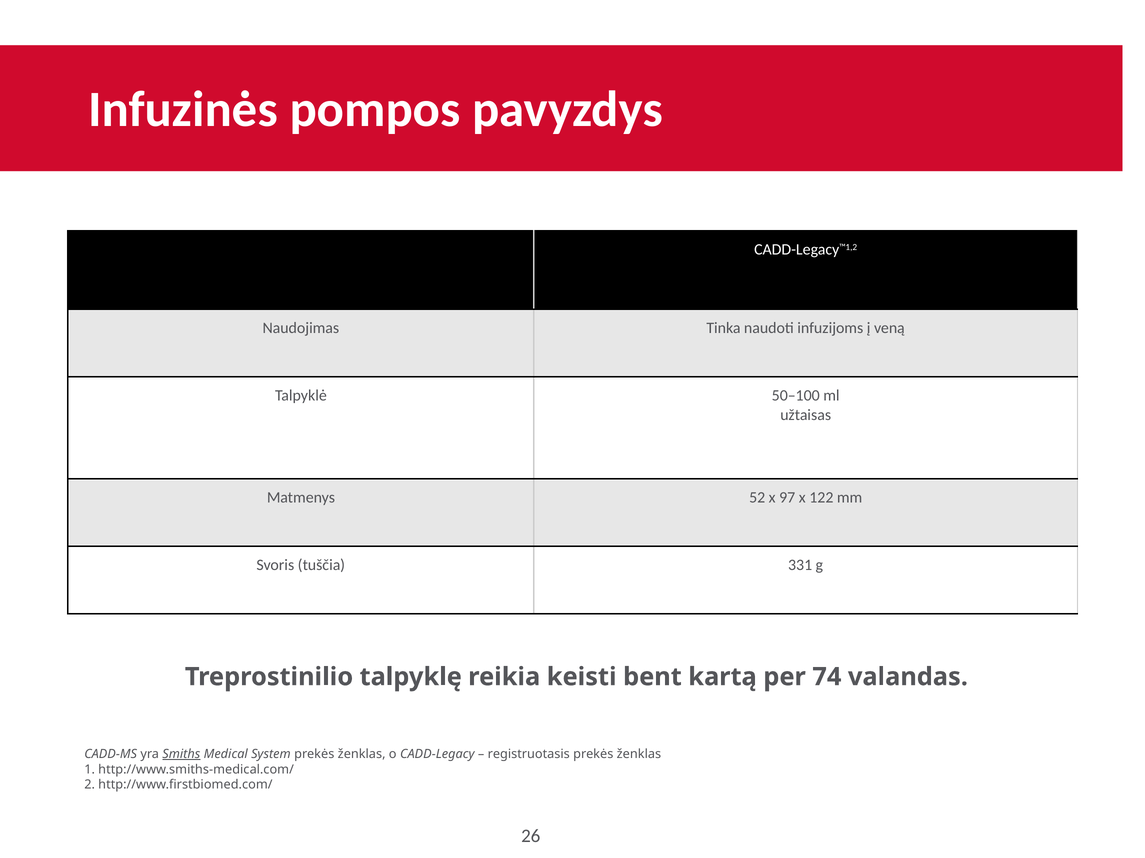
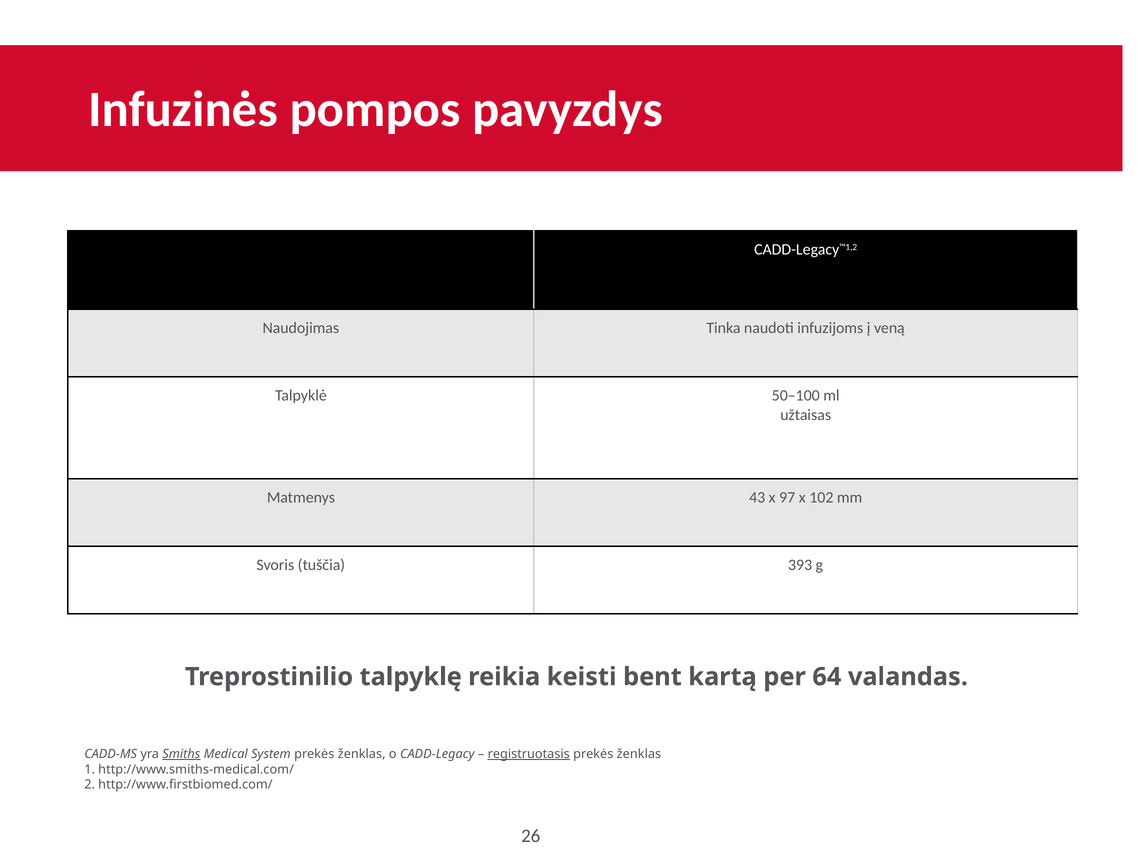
52: 52 -> 43
122: 122 -> 102
331: 331 -> 393
74: 74 -> 64
registruotasis underline: none -> present
